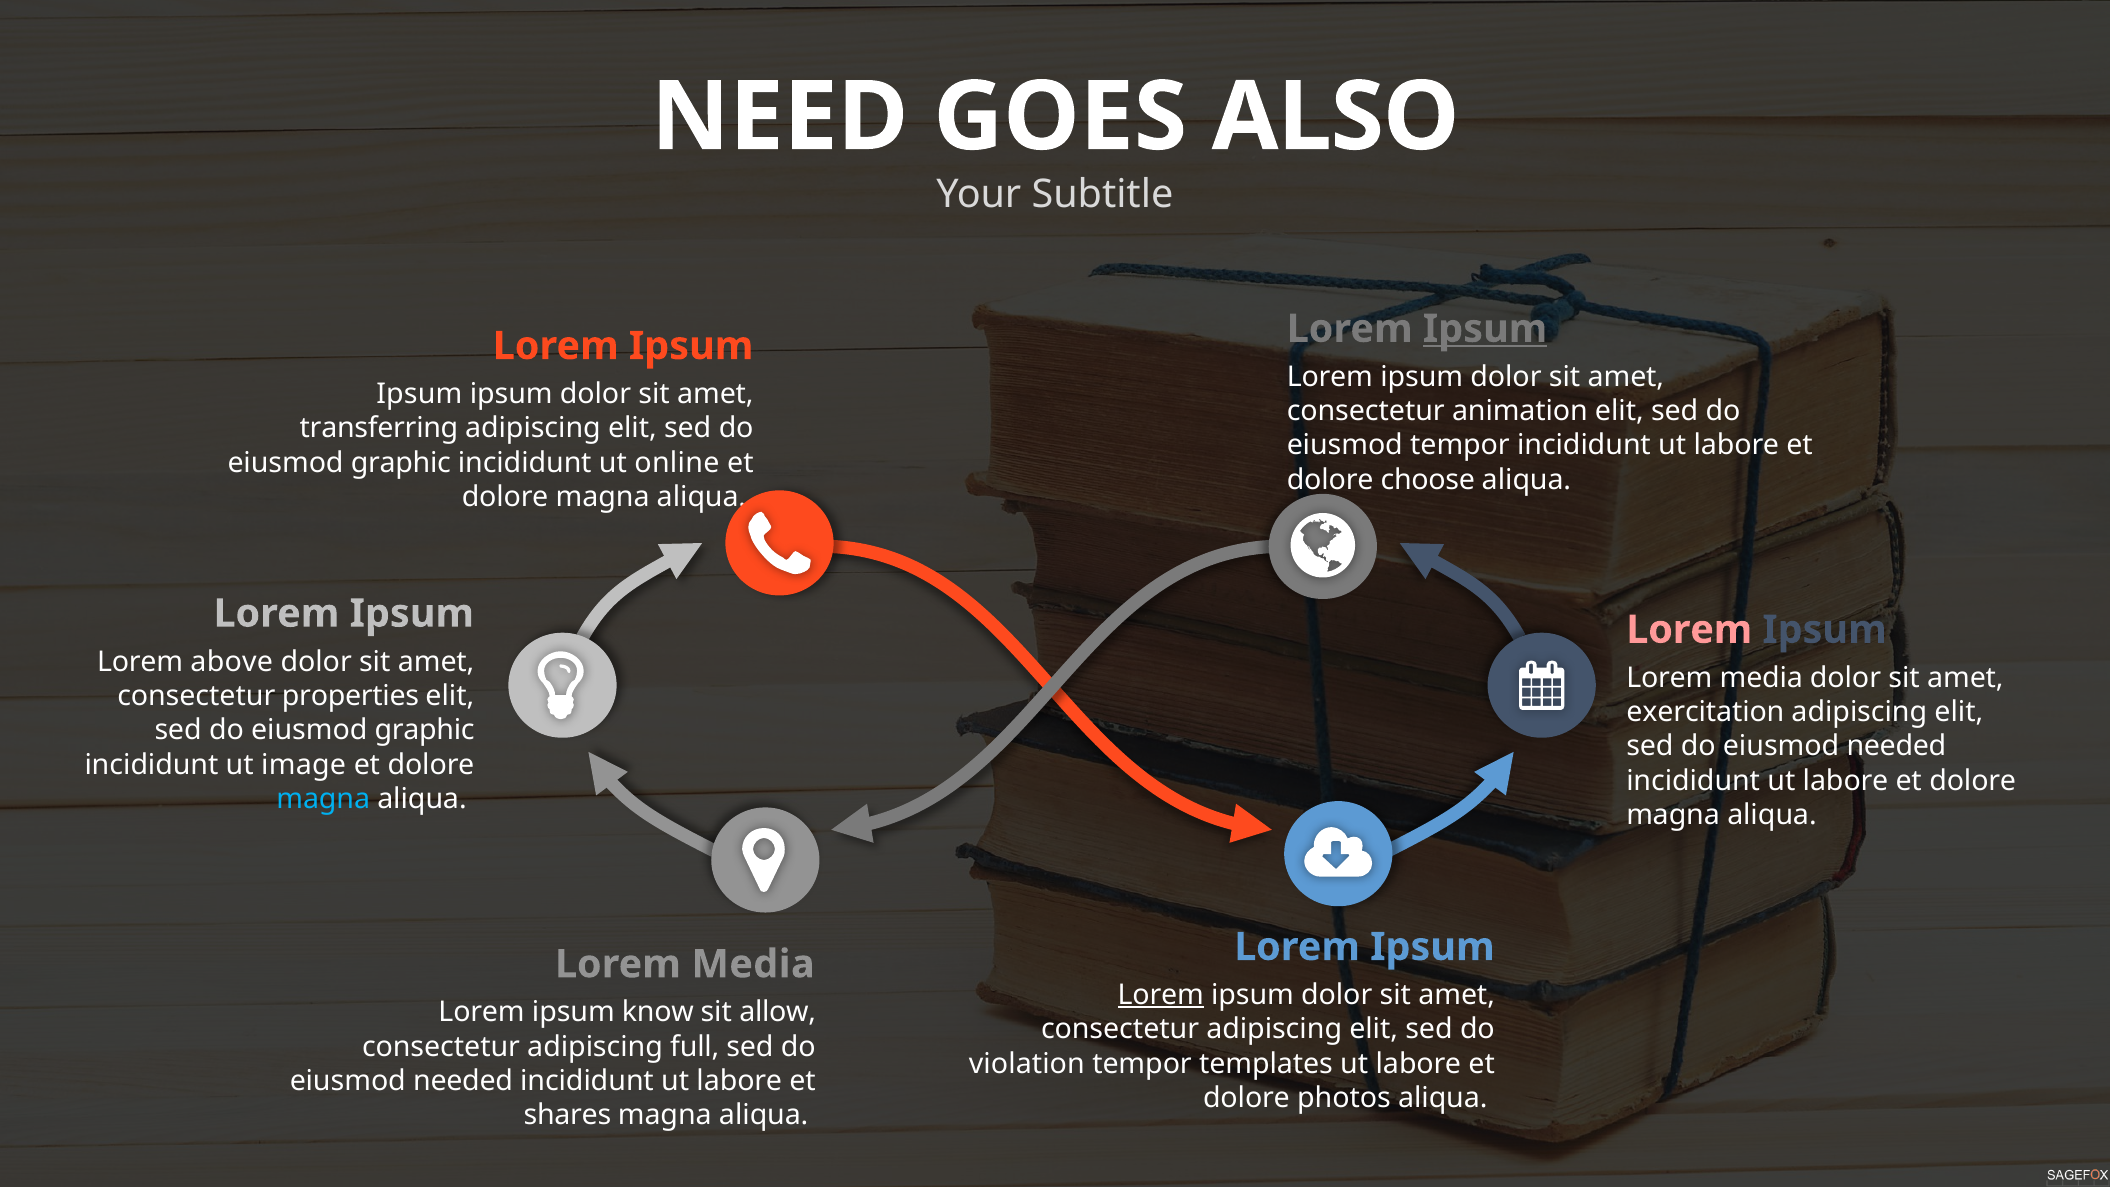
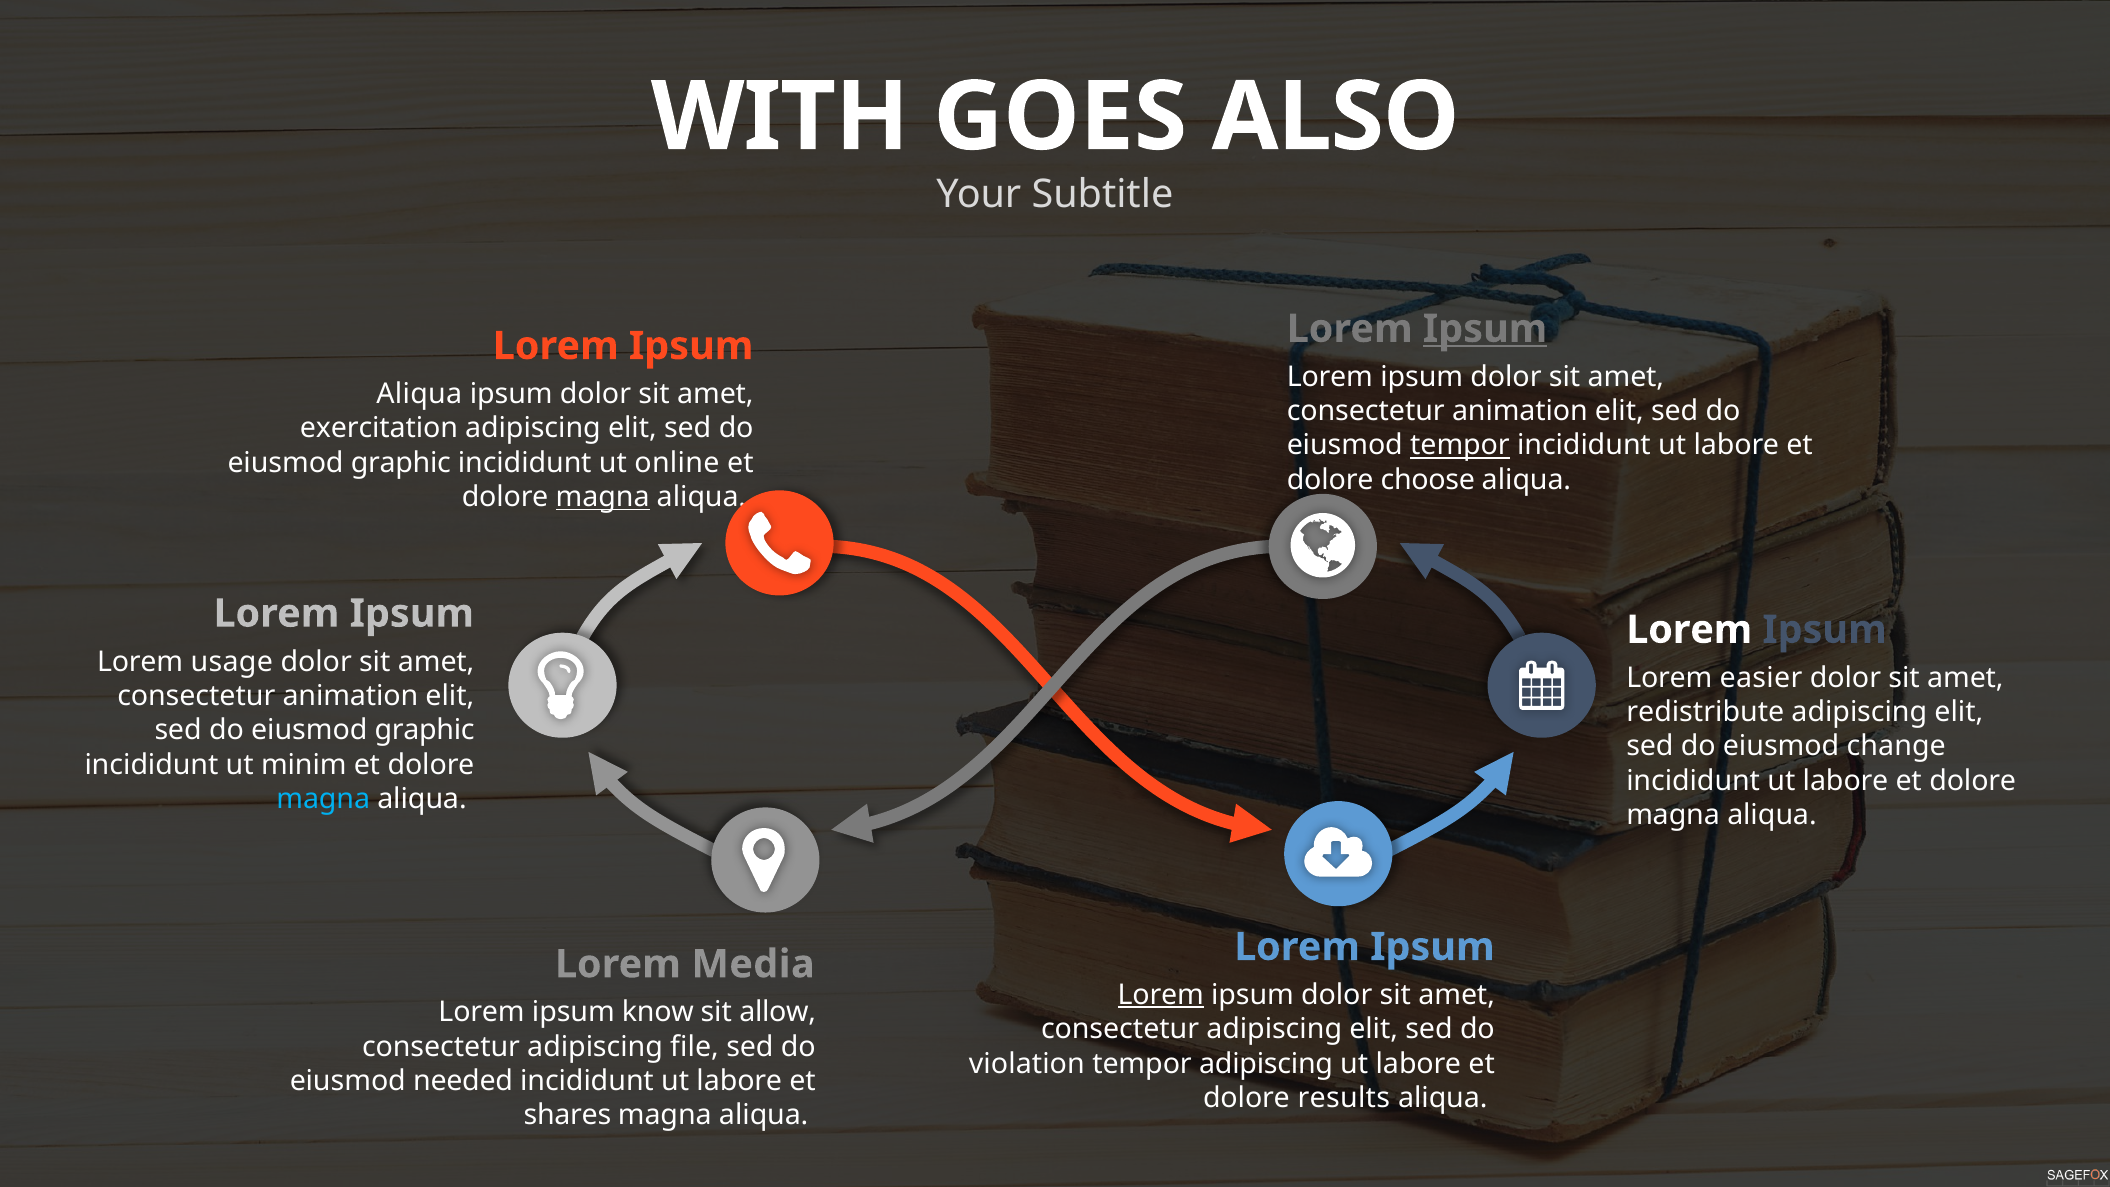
NEED: NEED -> WITH
Ipsum at (419, 394): Ipsum -> Aliqua
transferring: transferring -> exercitation
tempor at (1460, 445) underline: none -> present
magna at (603, 497) underline: none -> present
Lorem at (1689, 630) colour: pink -> white
above: above -> usage
media at (1761, 678): media -> easier
properties at (351, 696): properties -> animation
exercitation: exercitation -> redistribute
needed at (1896, 746): needed -> change
image: image -> minim
full: full -> file
tempor templates: templates -> adipiscing
photos: photos -> results
